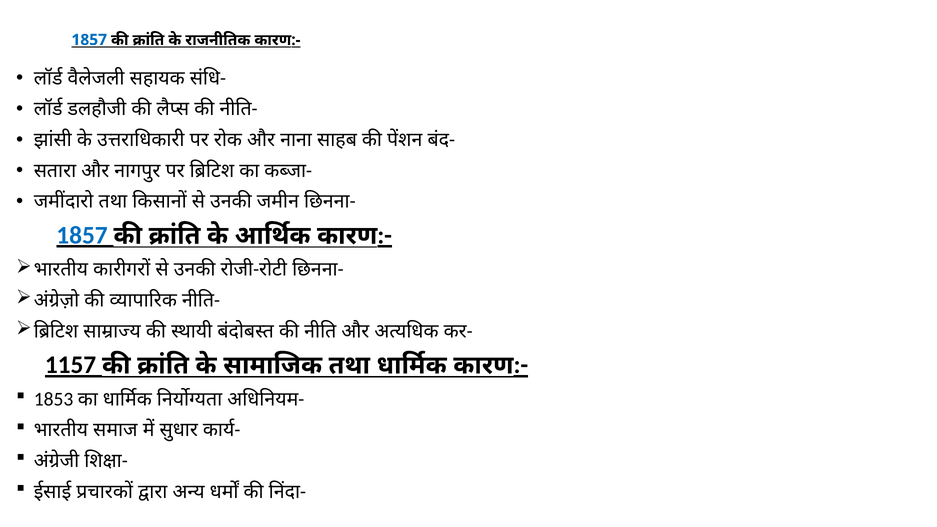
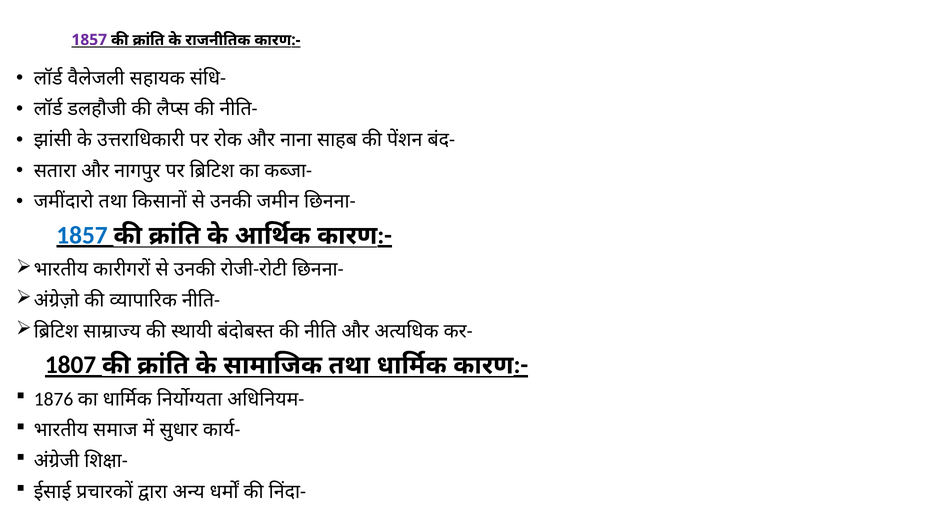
1857 at (89, 40) colour: blue -> purple
1157: 1157 -> 1807
1853: 1853 -> 1876
